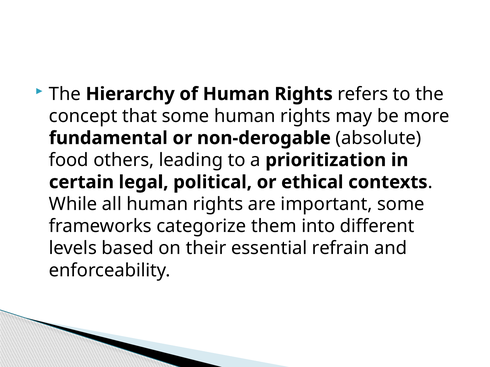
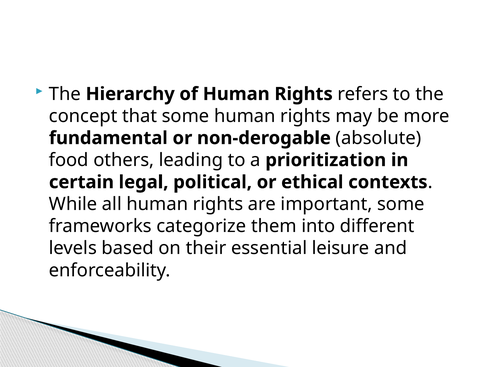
refrain: refrain -> leisure
